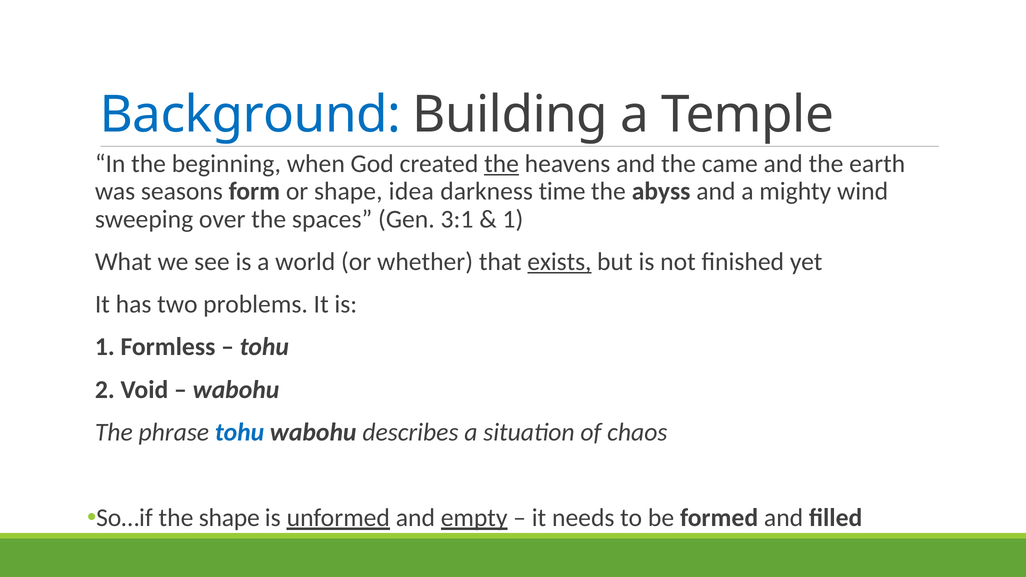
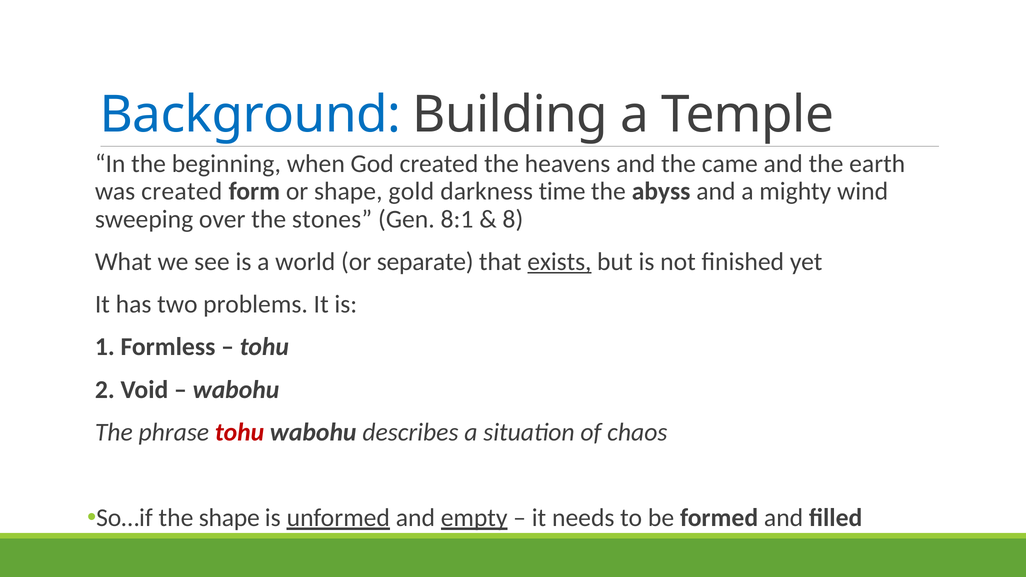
the at (502, 164) underline: present -> none
was seasons: seasons -> created
idea: idea -> gold
spaces: spaces -> stones
3:1: 3:1 -> 8:1
1 at (513, 219): 1 -> 8
whether: whether -> separate
tohu at (240, 432) colour: blue -> red
